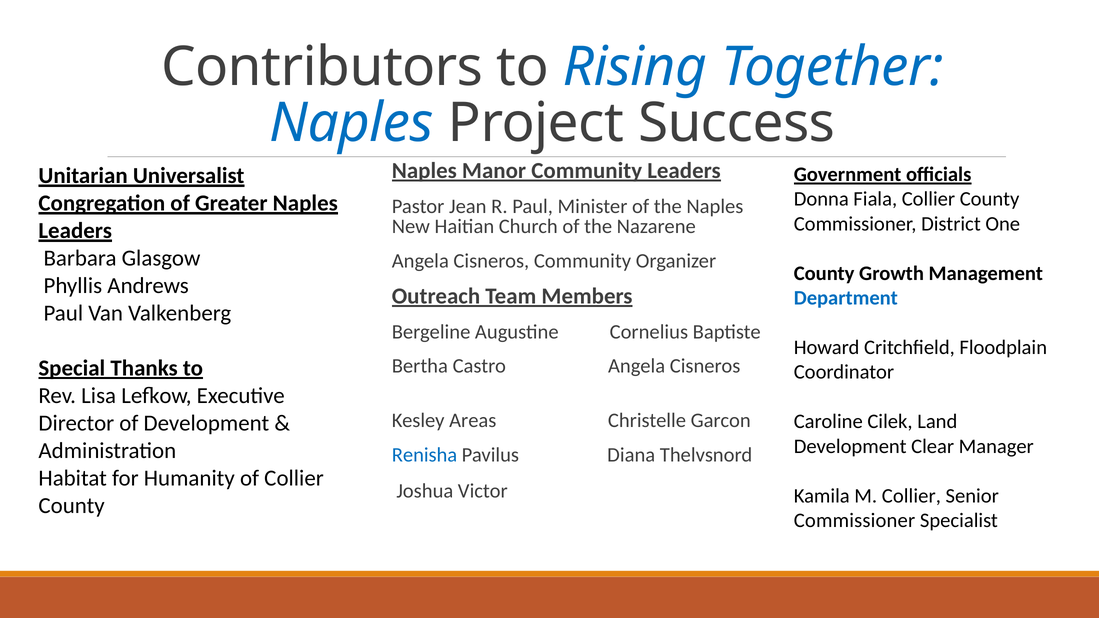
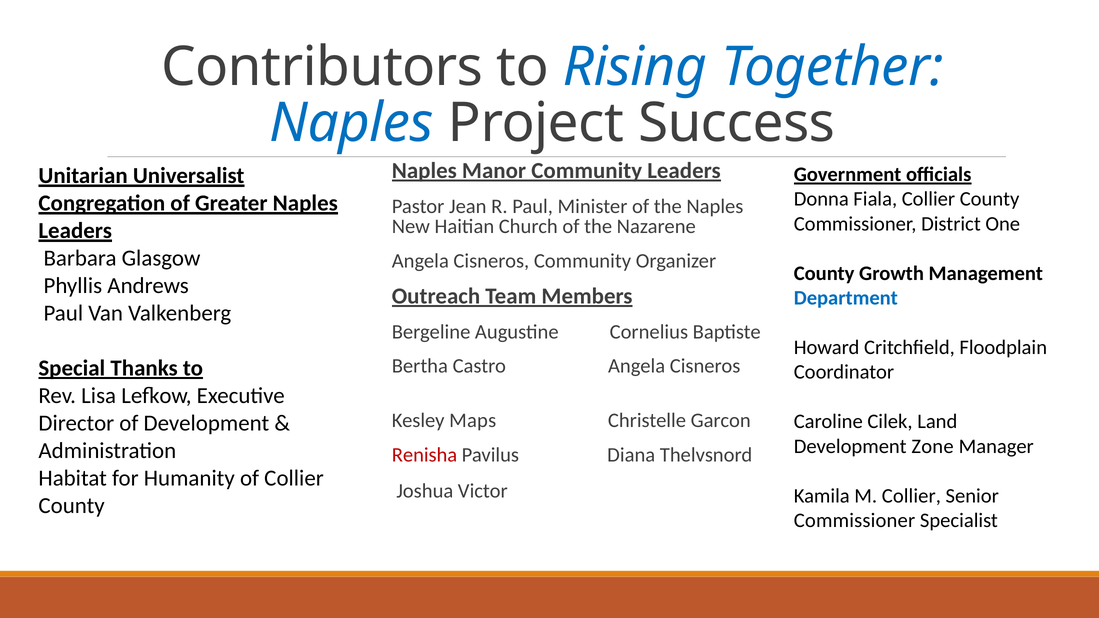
Areas: Areas -> Maps
Clear: Clear -> Zone
Renisha colour: blue -> red
